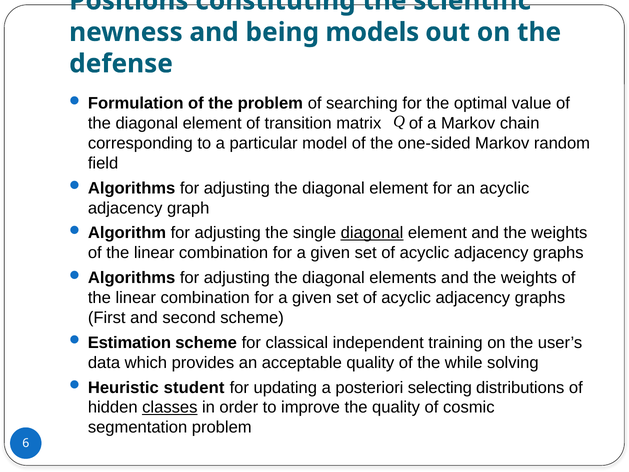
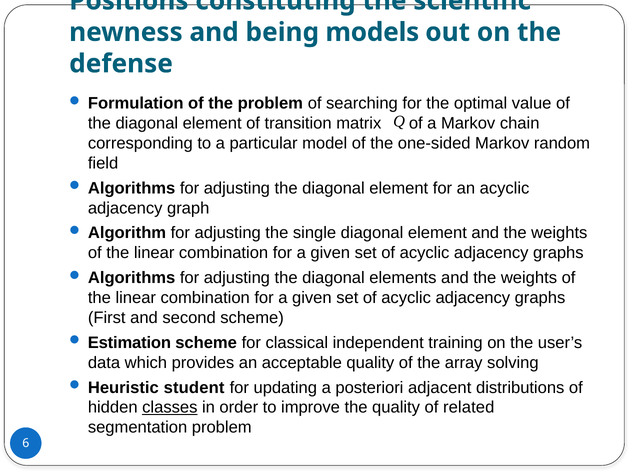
diagonal at (372, 233) underline: present -> none
while: while -> array
selecting: selecting -> adjacent
cosmic: cosmic -> related
